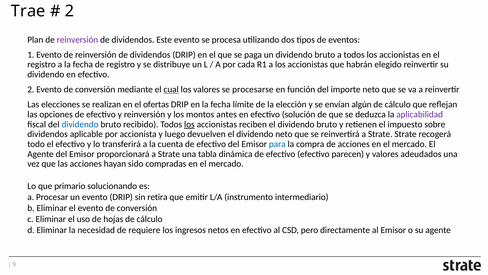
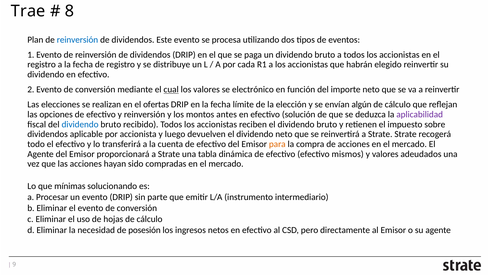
2 at (69, 11): 2 -> 8
reinversión at (77, 40) colour: purple -> blue
procesarse: procesarse -> electrónico
los at (189, 124) underline: present -> none
para colour: blue -> orange
parecen: parecen -> mismos
primario: primario -> mínimas
retira: retira -> parte
requiere: requiere -> posesión
